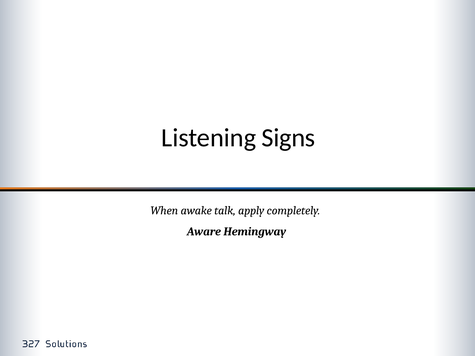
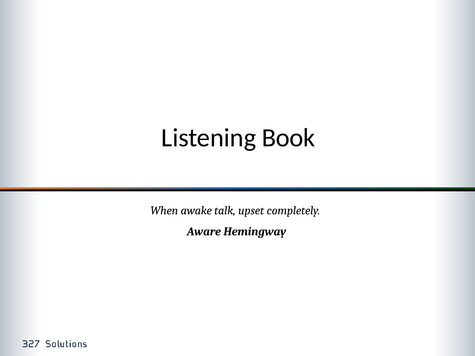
Signs: Signs -> Book
apply: apply -> upset
